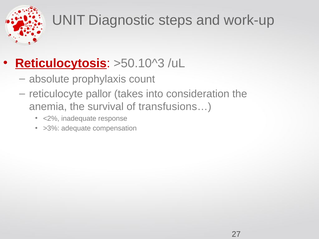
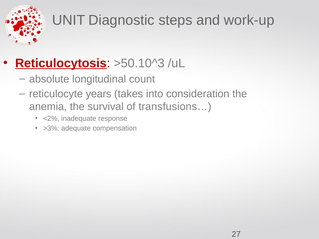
prophylaxis: prophylaxis -> longitudinal
pallor: pallor -> years
